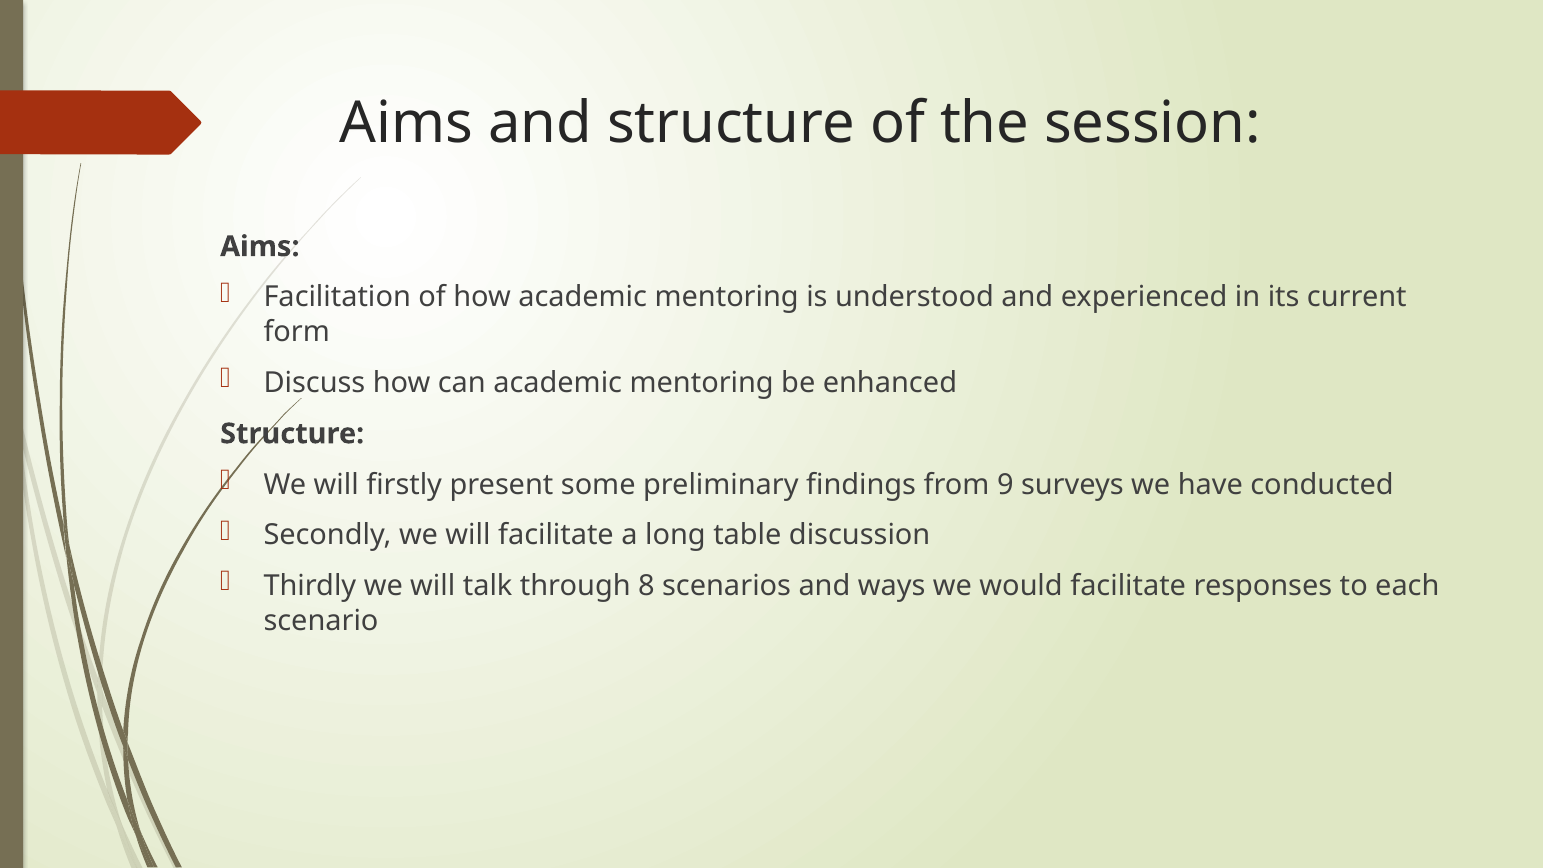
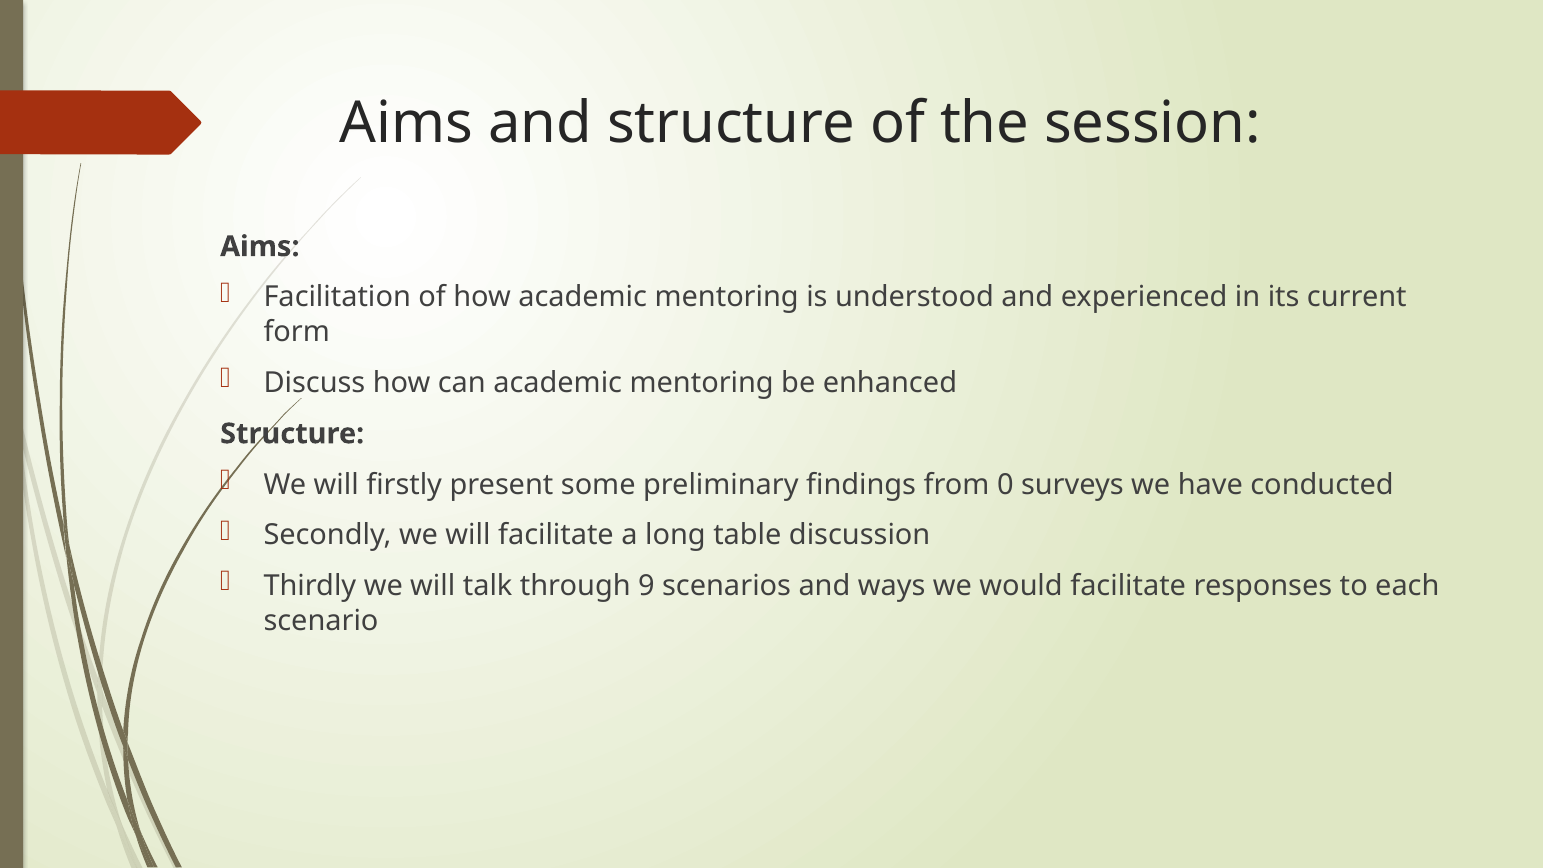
9: 9 -> 0
8: 8 -> 9
